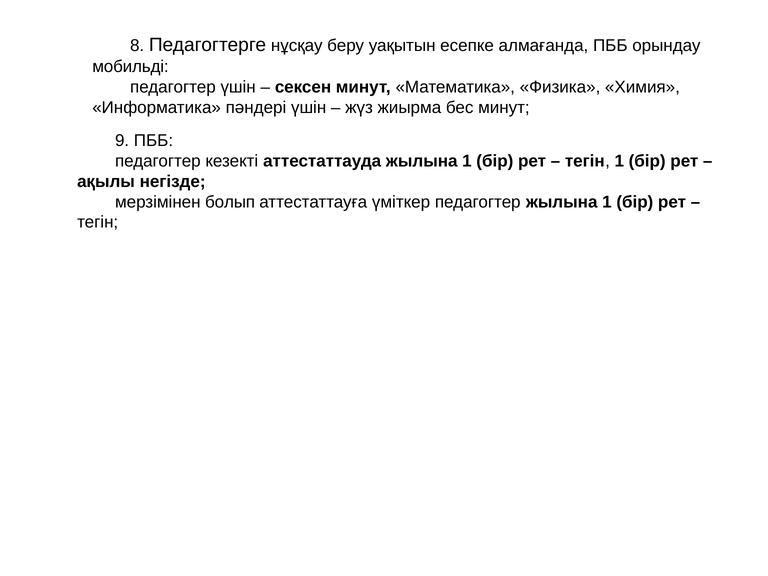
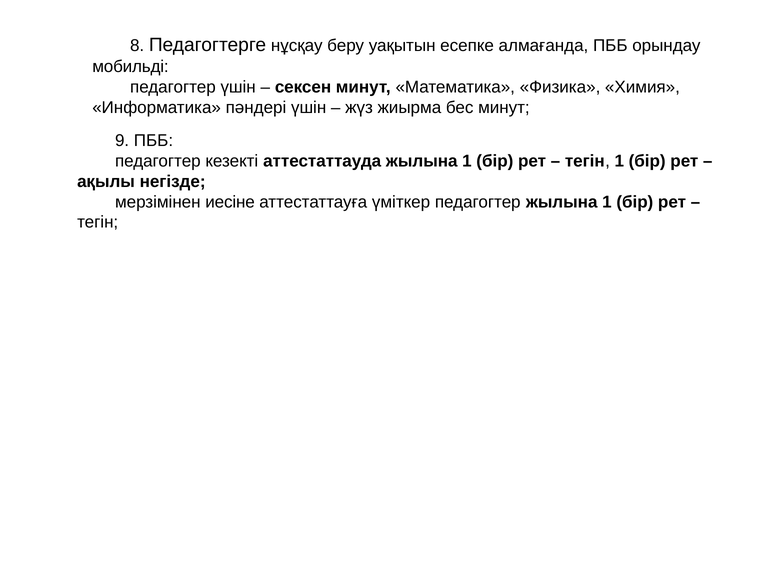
болып: болып -> иесіне
